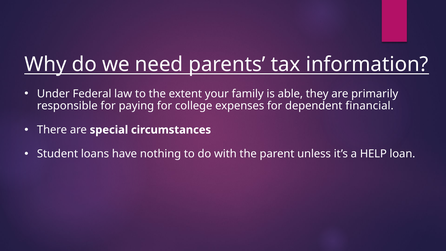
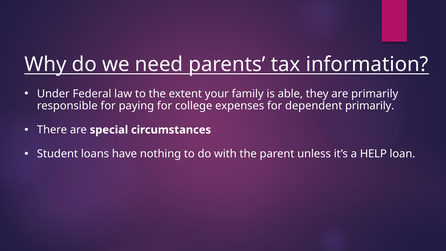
dependent financial: financial -> primarily
